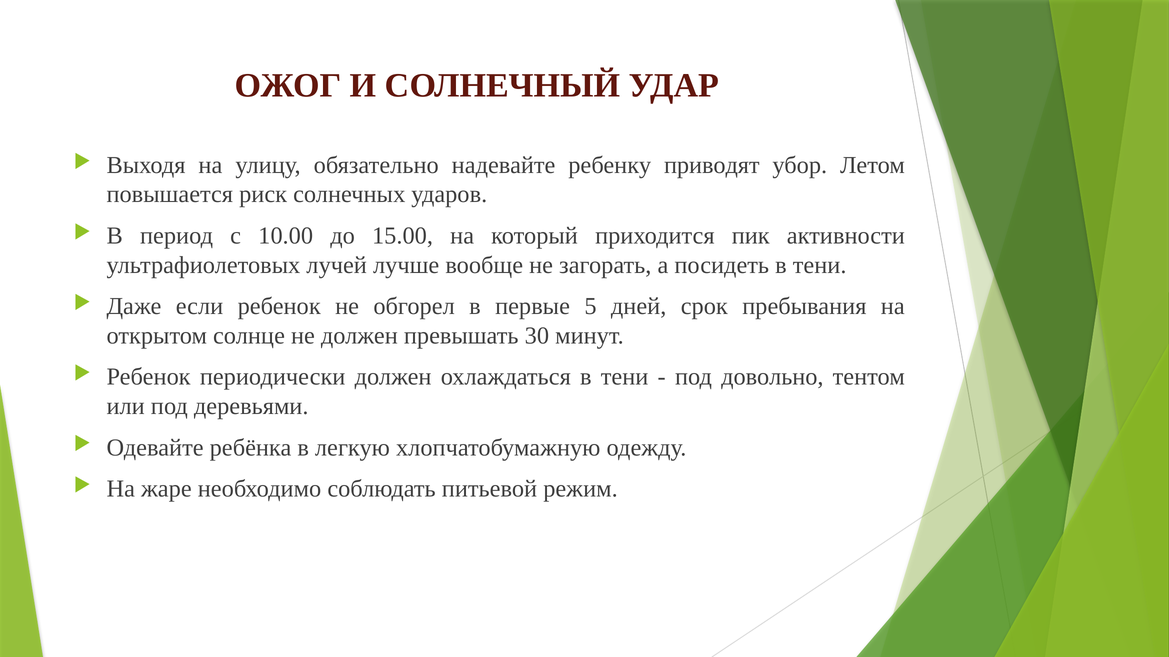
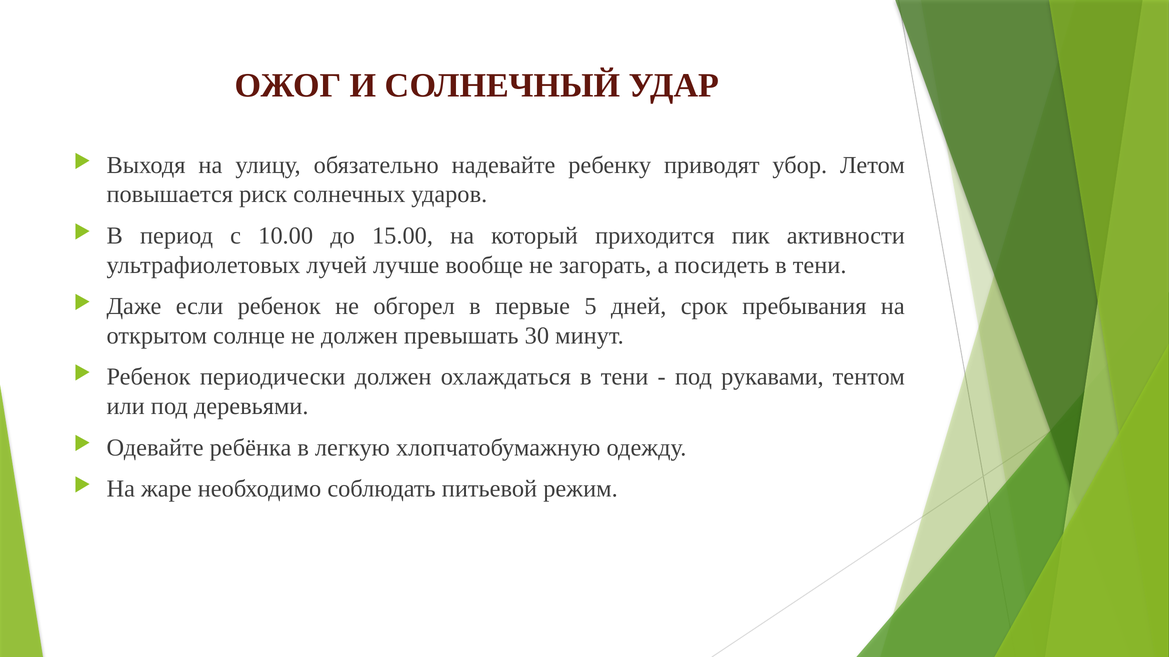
довольно: довольно -> рукавами
